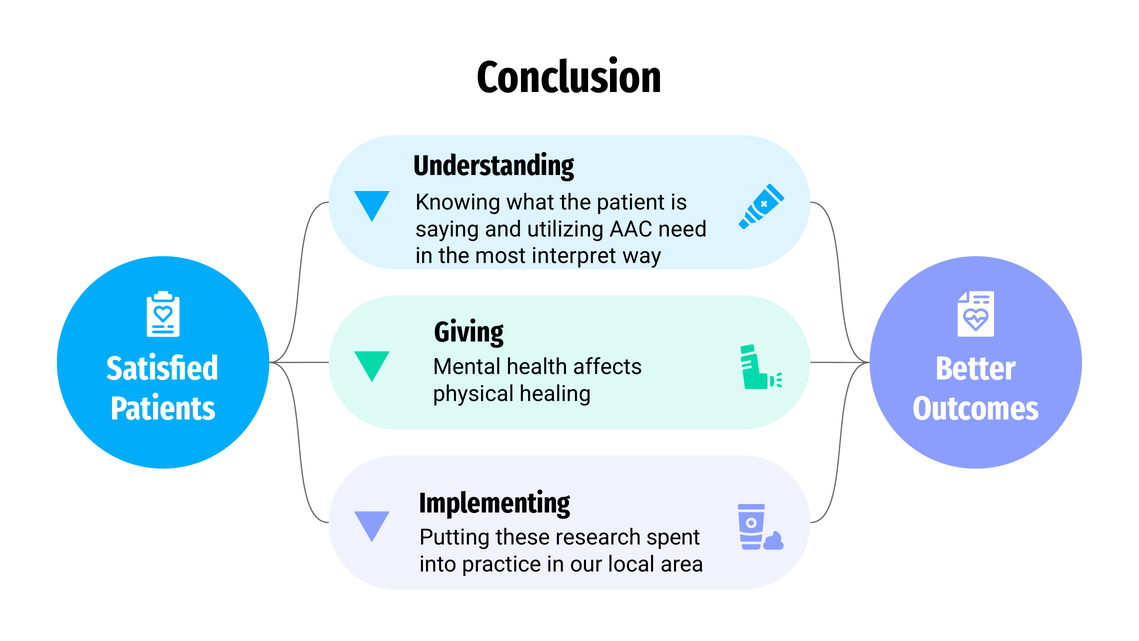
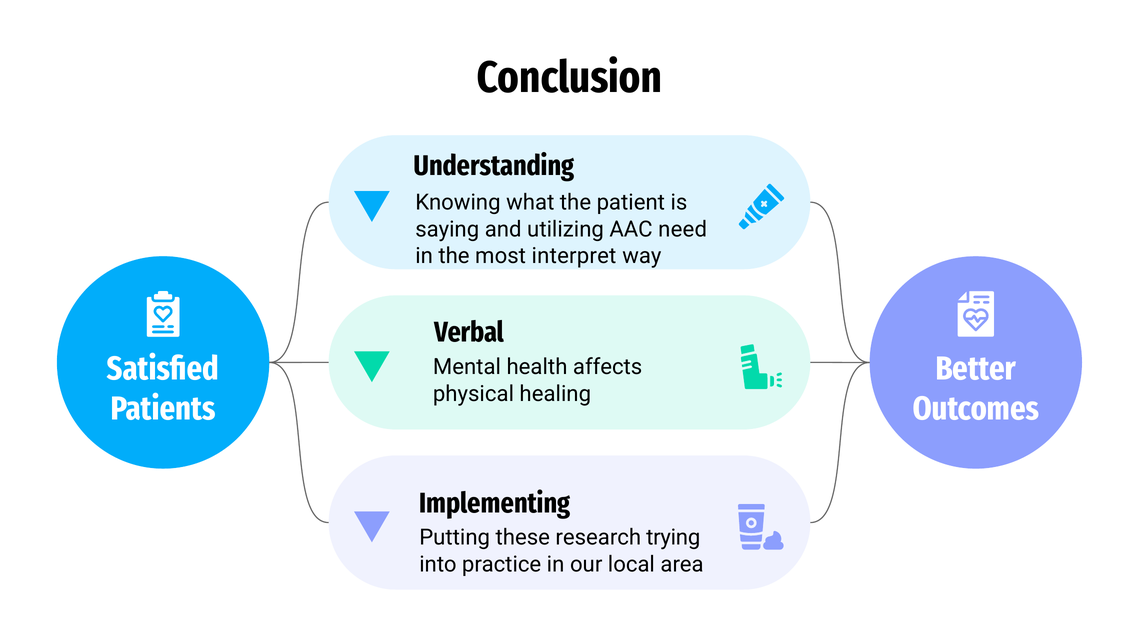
Giving: Giving -> Verbal
spent: spent -> trying
